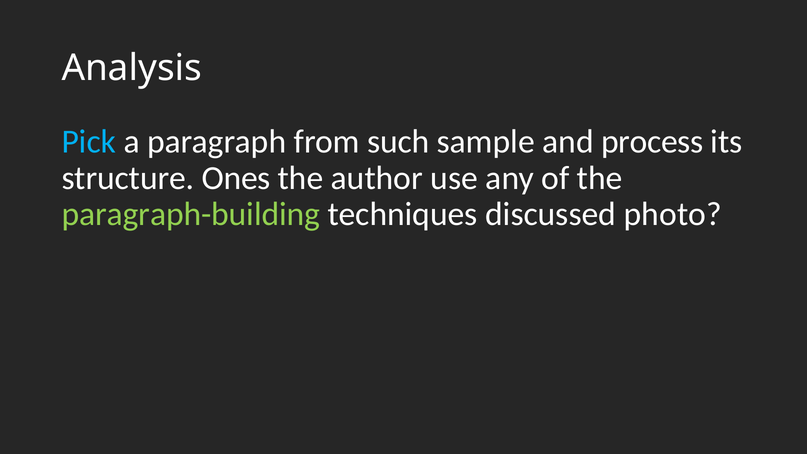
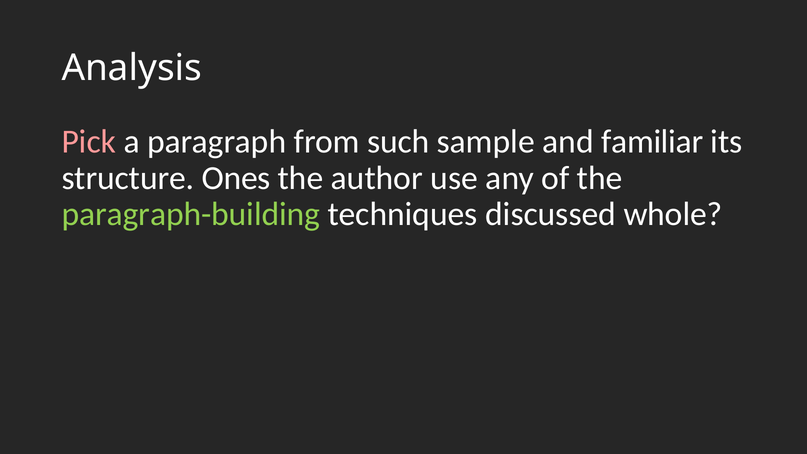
Pick colour: light blue -> pink
process: process -> familiar
photo: photo -> whole
